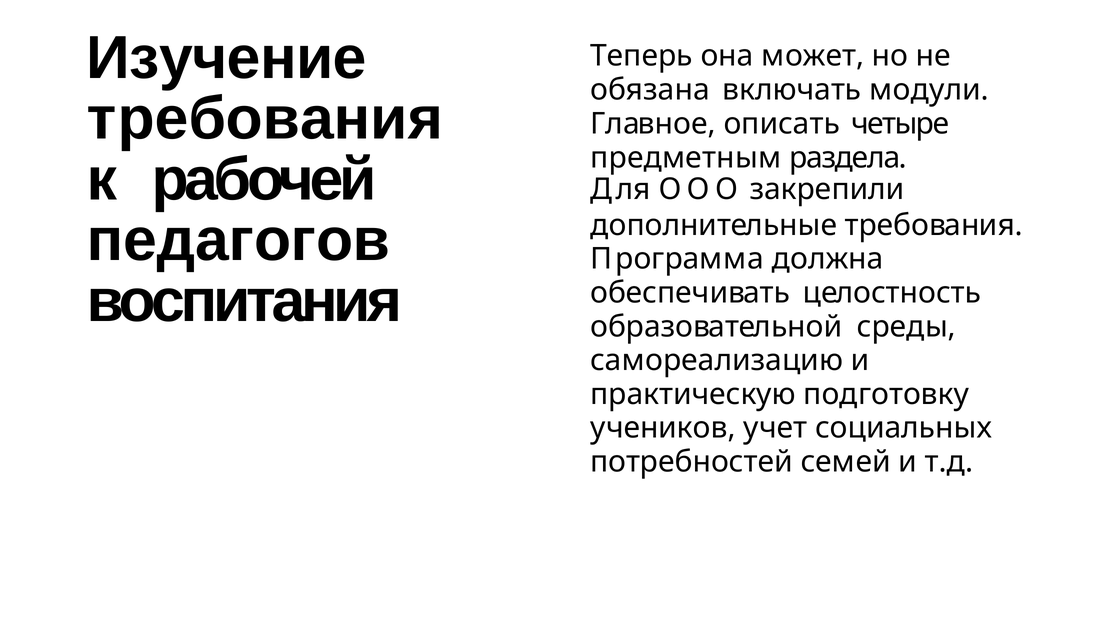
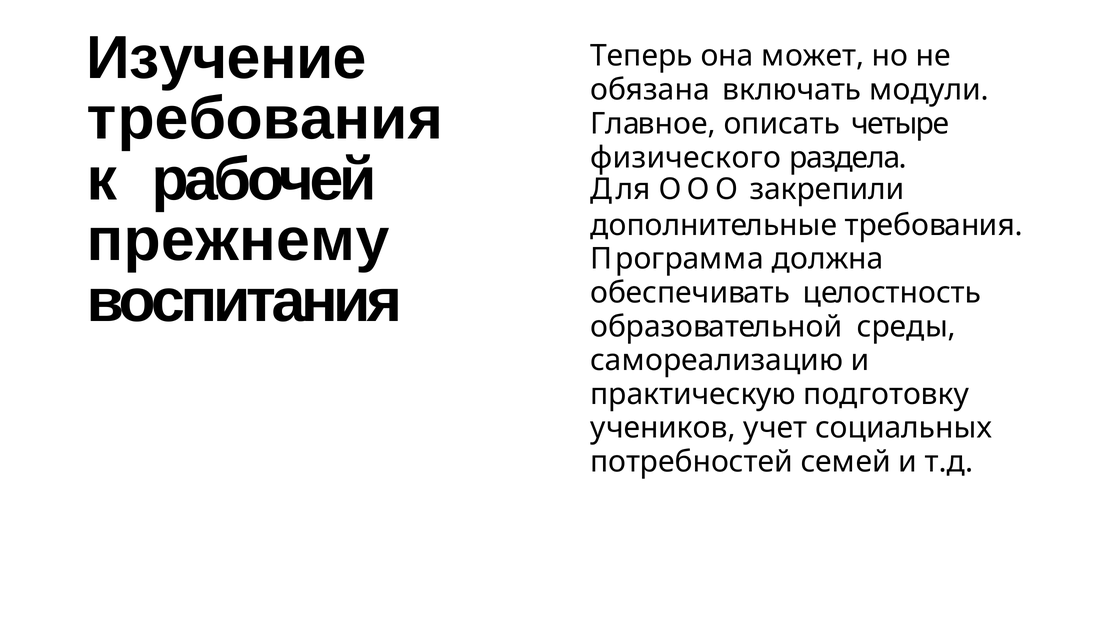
предметным: предметным -> физического
педагогов: педагогов -> прежнему
